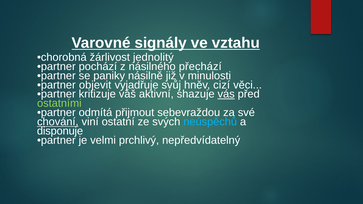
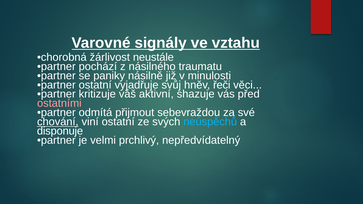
jednolitý: jednolitý -> neustále
přechází: přechází -> traumatu
partner objevit: objevit -> ostatní
cizí: cizí -> řeči
vás underline: present -> none
ostatními colour: light green -> pink
